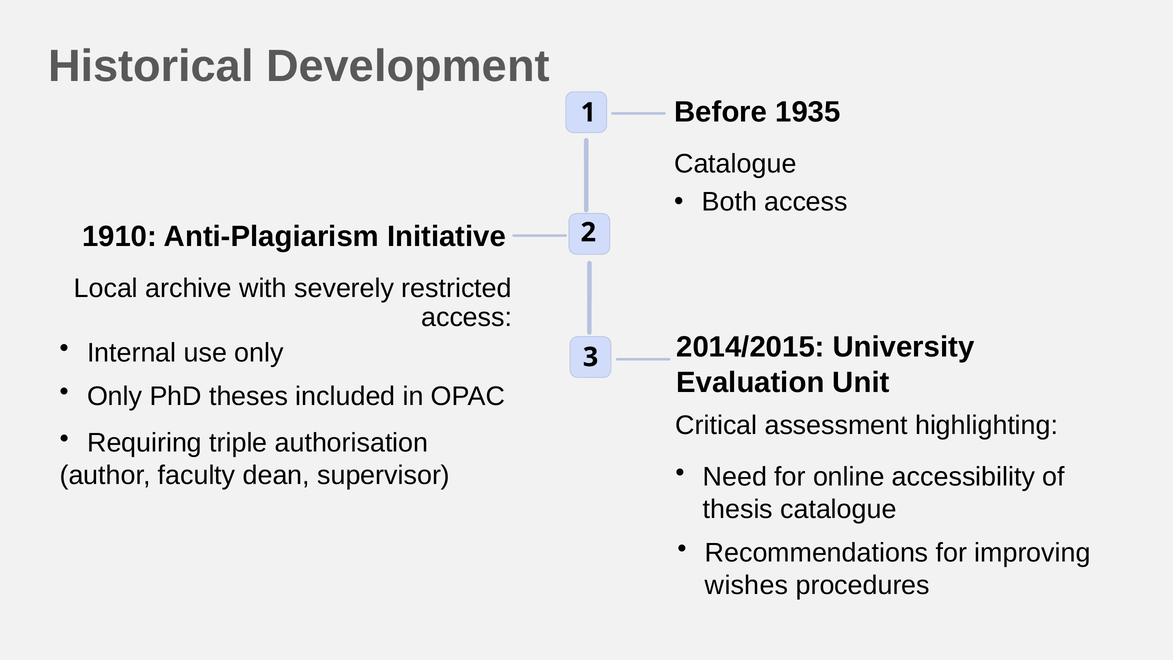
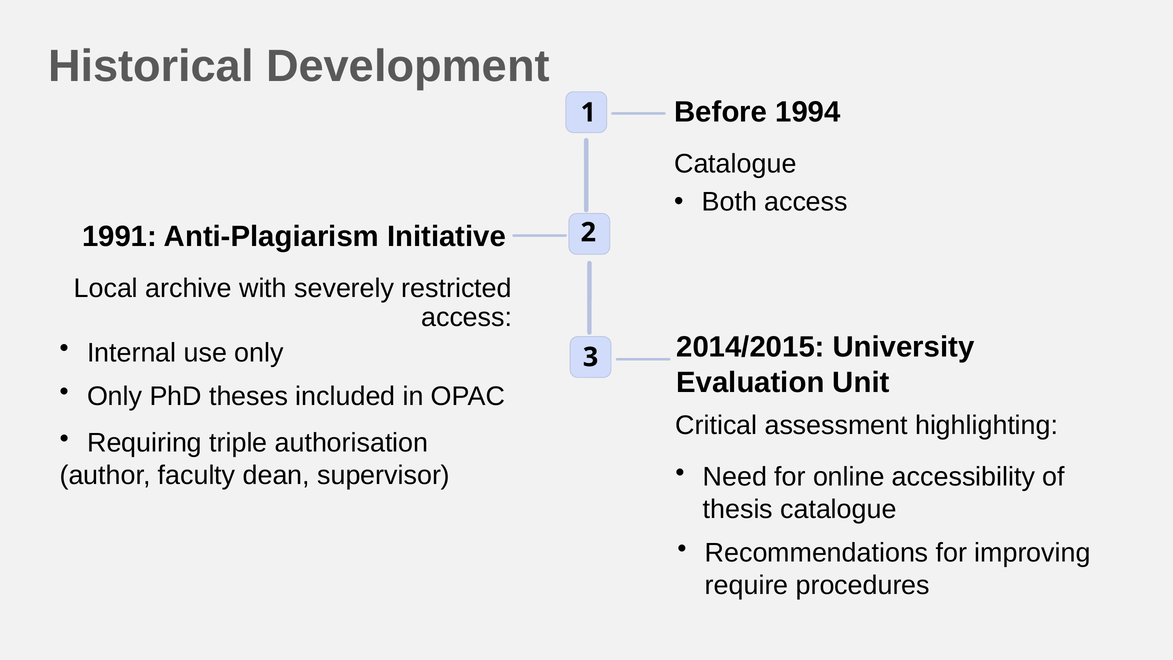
1935: 1935 -> 1994
1910: 1910 -> 1991
wishes: wishes -> require
